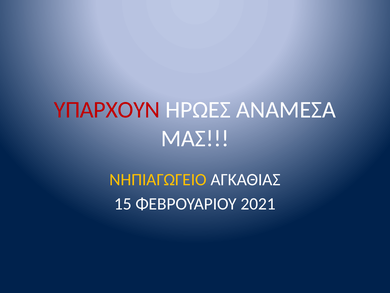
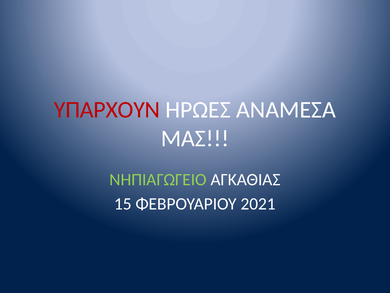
ΝΗΠΙΑΓΩΓΕΙΟ colour: yellow -> light green
